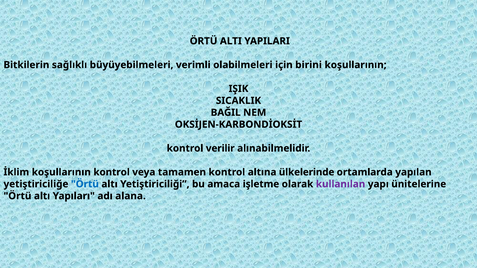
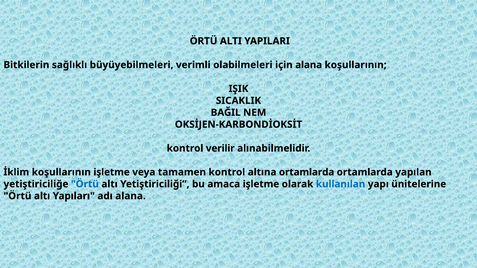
için birini: birini -> alana
koşullarının kontrol: kontrol -> işletme
altına ülkelerinde: ülkelerinde -> ortamlarda
kullanılan colour: purple -> blue
